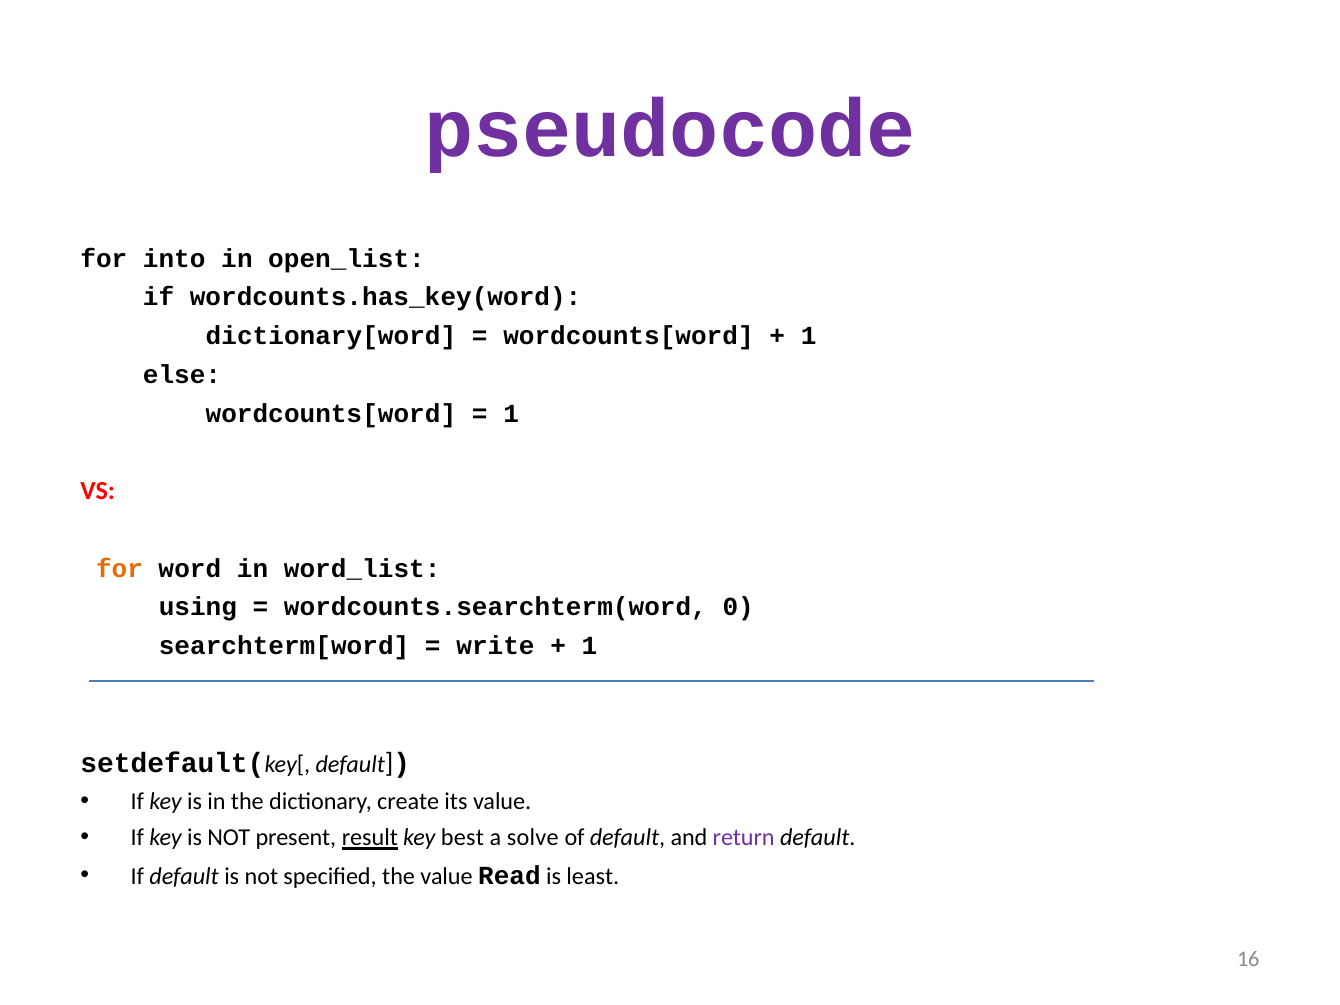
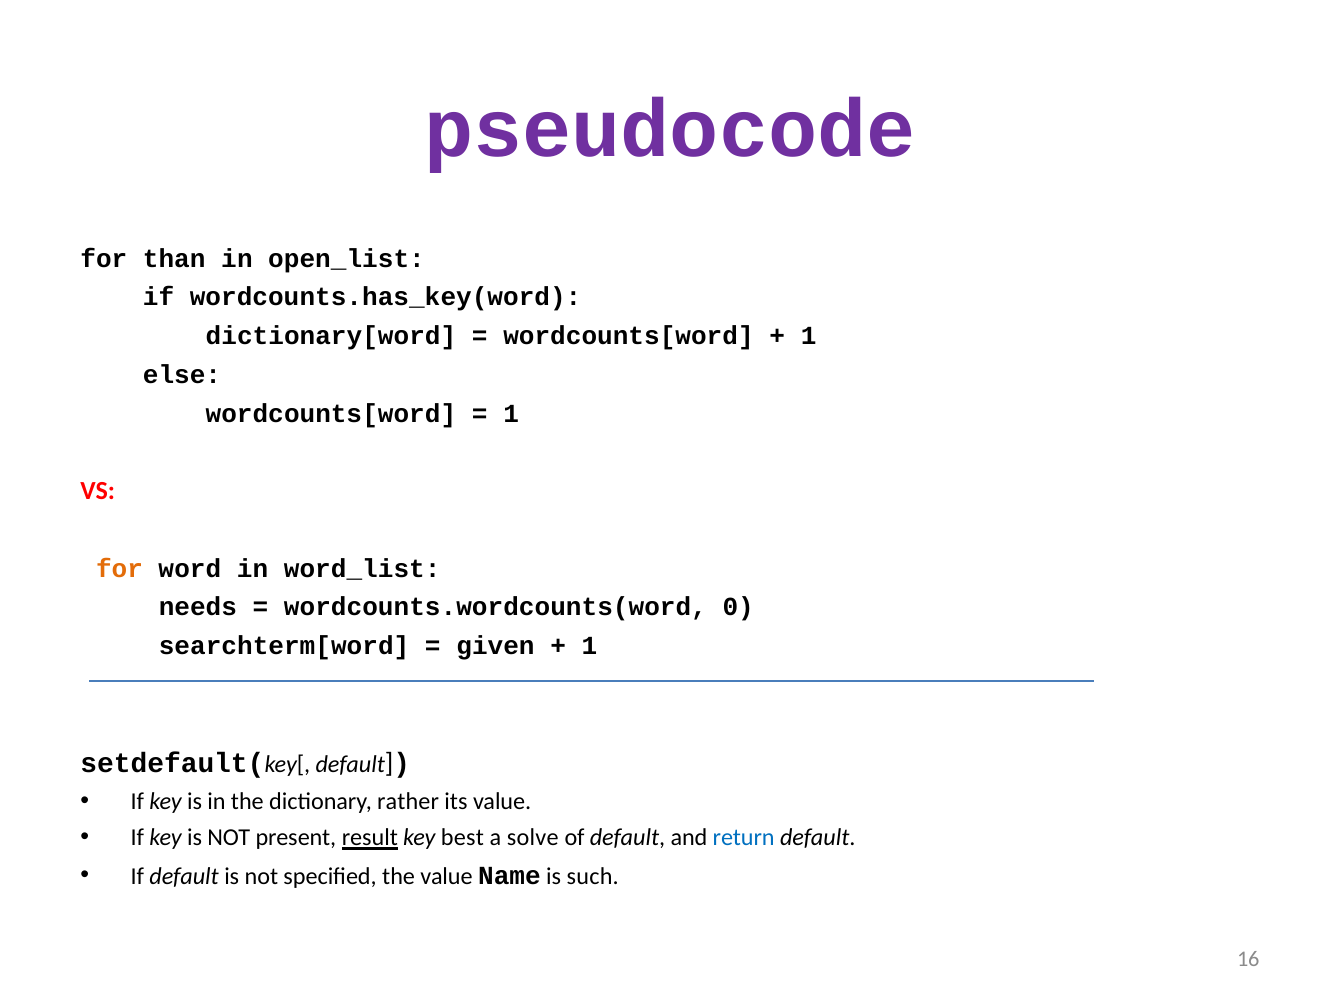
into: into -> than
using: using -> needs
wordcounts.searchterm(word: wordcounts.searchterm(word -> wordcounts.wordcounts(word
write: write -> given
create: create -> rather
return colour: purple -> blue
Read: Read -> Name
least: least -> such
